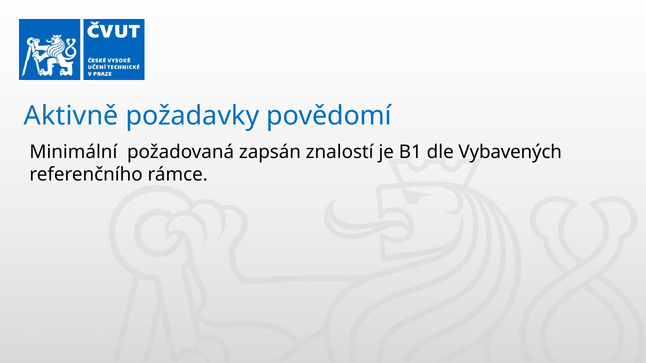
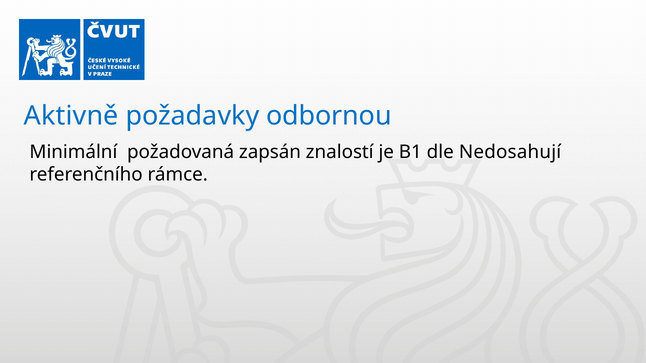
povědomí: povědomí -> odbornou
Vybavených: Vybavených -> Nedosahují
